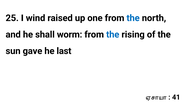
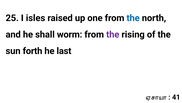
wind: wind -> isles
the at (113, 34) colour: blue -> purple
gave: gave -> forth
